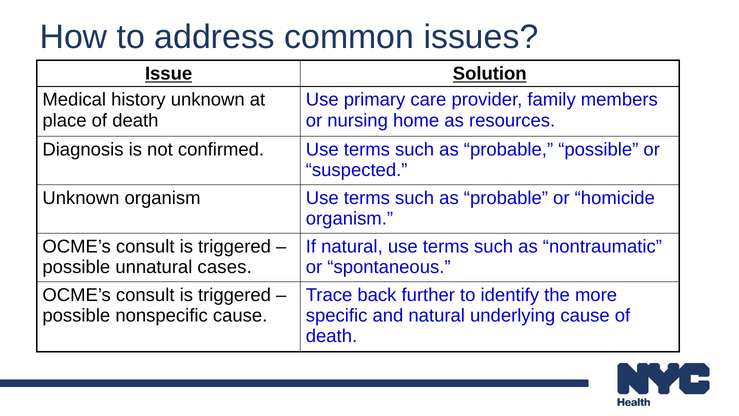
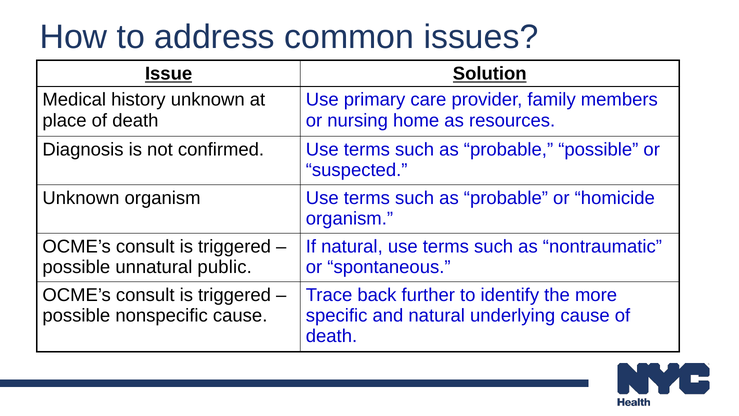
cases: cases -> public
